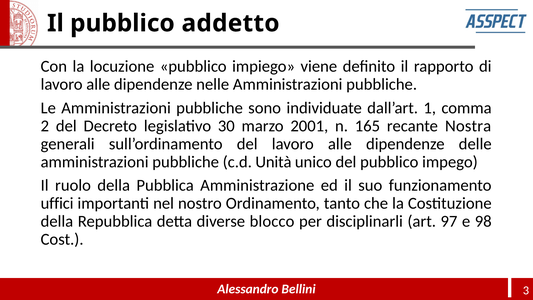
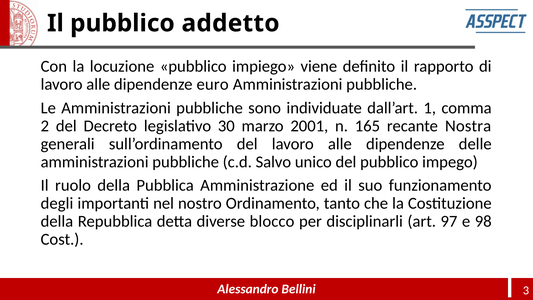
nelle: nelle -> euro
Unità: Unità -> Salvo
uffici: uffici -> degli
